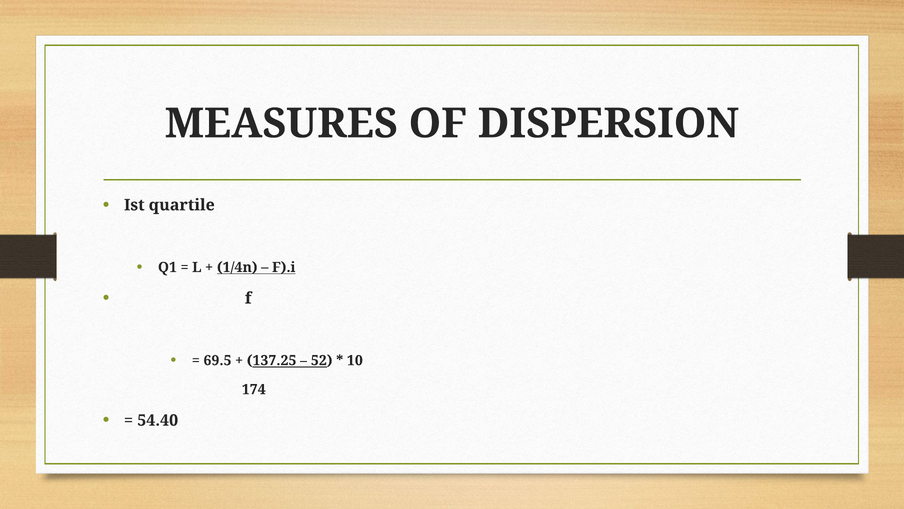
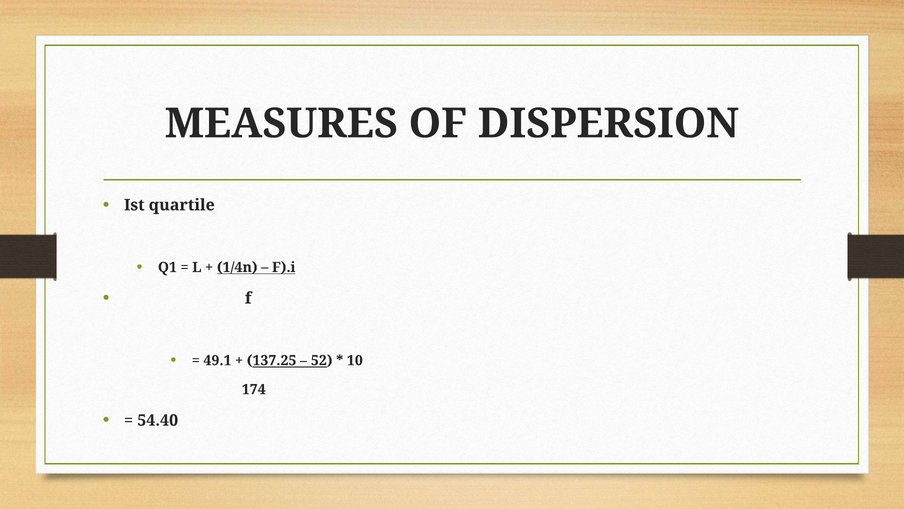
69.5: 69.5 -> 49.1
